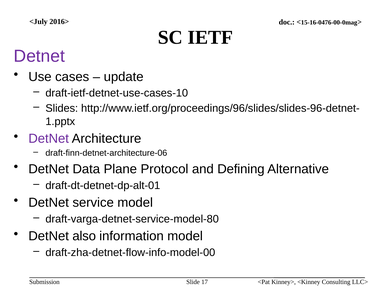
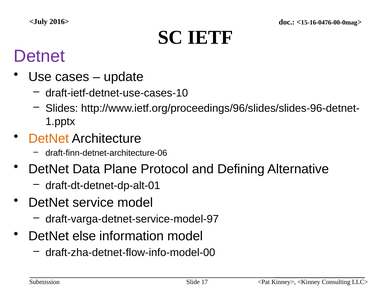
DetNet at (49, 138) colour: purple -> orange
draft-varga-detnet-service-model-80: draft-varga-detnet-service-model-80 -> draft-varga-detnet-service-model-97
also: also -> else
